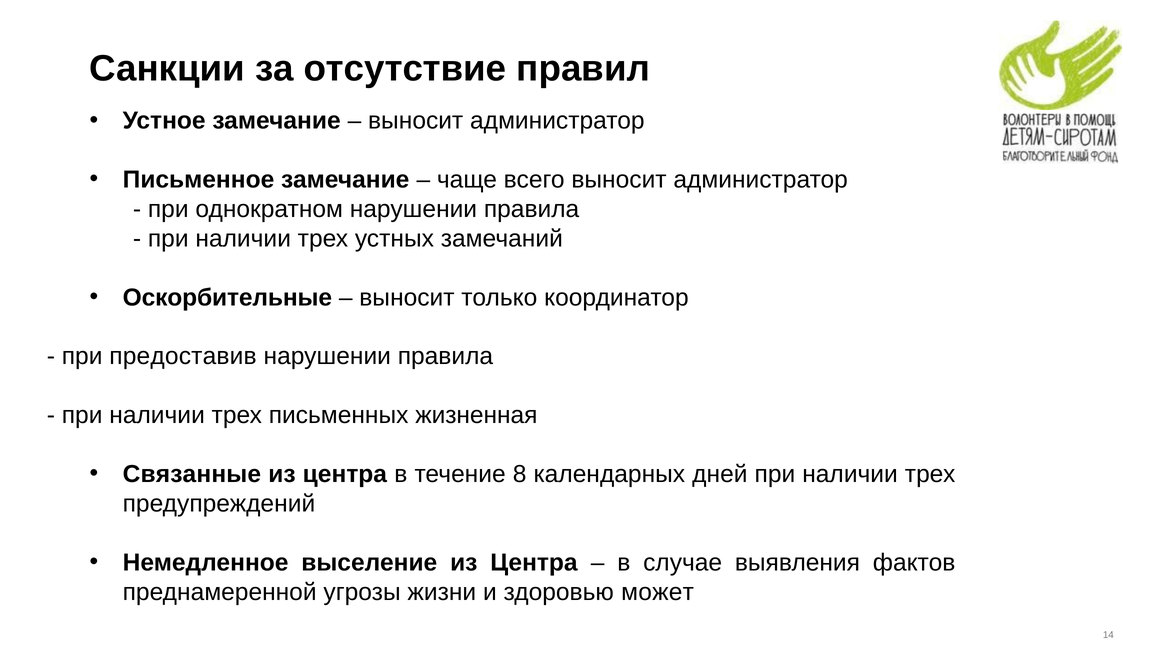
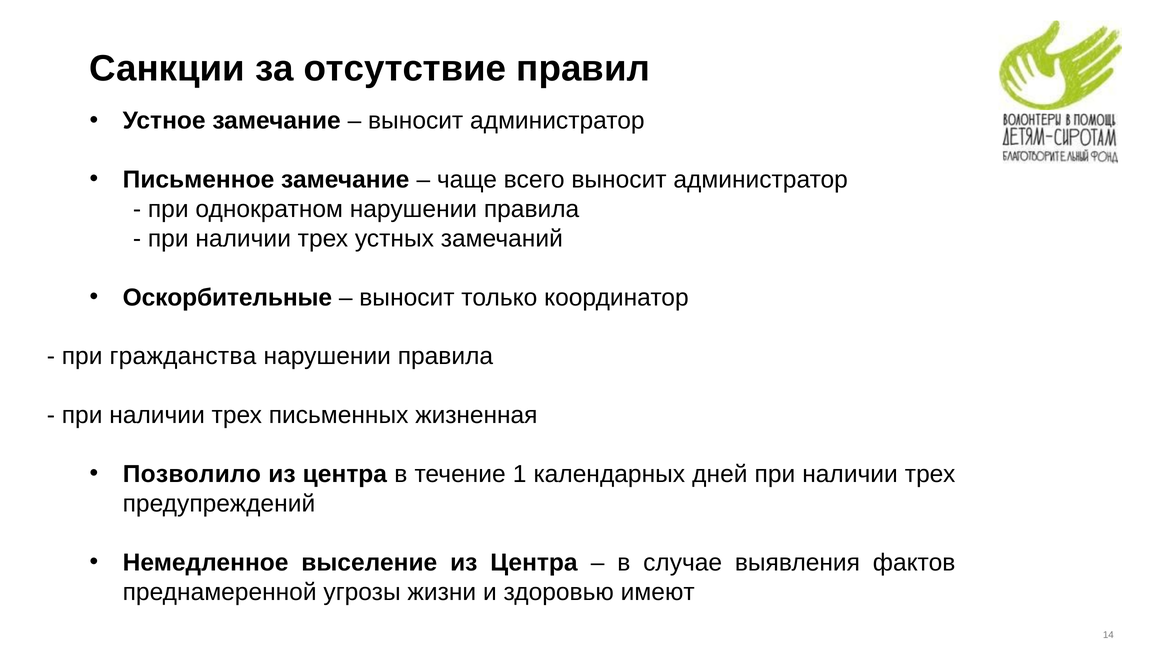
предоставив: предоставив -> гражданства
Связанные: Связанные -> Позволило
8: 8 -> 1
может: может -> имеют
